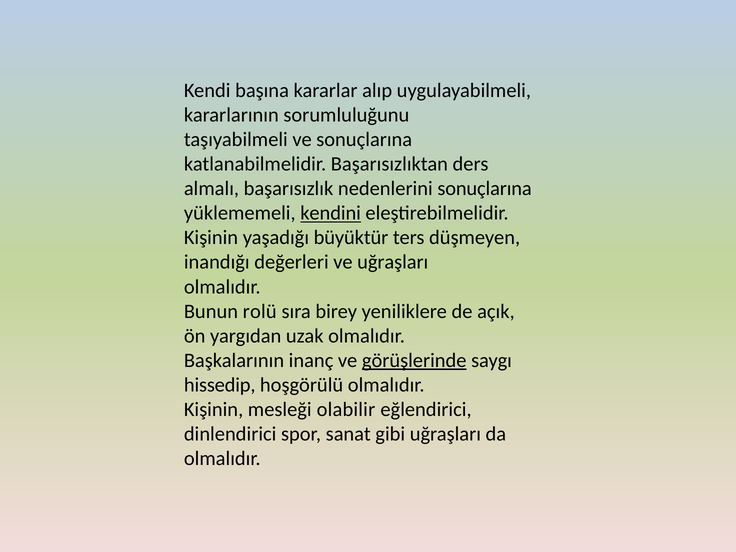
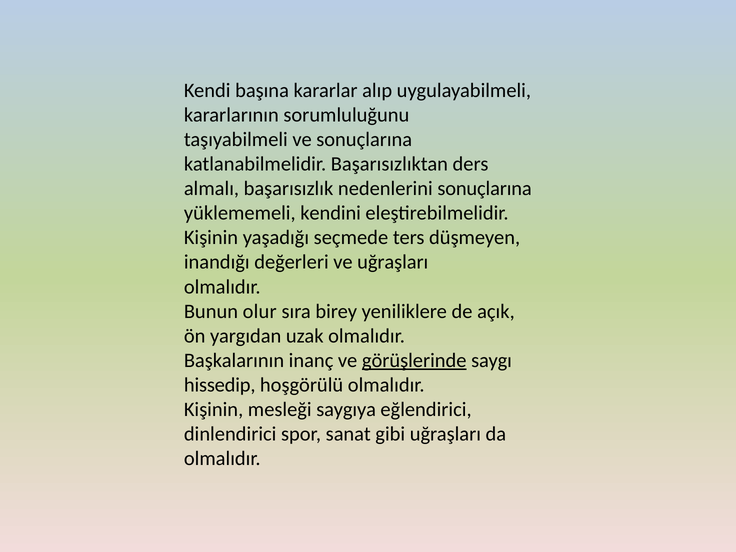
kendini underline: present -> none
büyüktür: büyüktür -> seçmede
rolü: rolü -> olur
olabilir: olabilir -> saygıya
